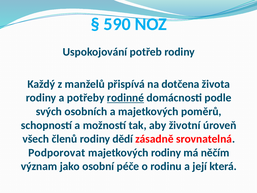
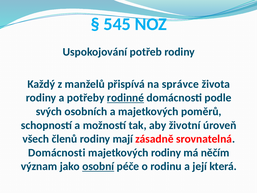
590: 590 -> 545
dotčena: dotčena -> správce
dědí: dědí -> mají
Podporovat at (57, 152): Podporovat -> Domácnosti
osobní underline: none -> present
